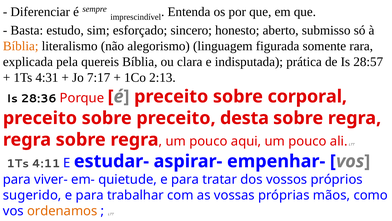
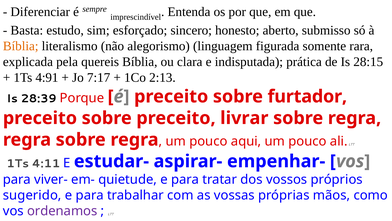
28:57: 28:57 -> 28:15
4:31: 4:31 -> 4:91
28:36: 28:36 -> 28:39
corporal: corporal -> furtador
desta: desta -> livrar
ordenamos colour: orange -> purple
